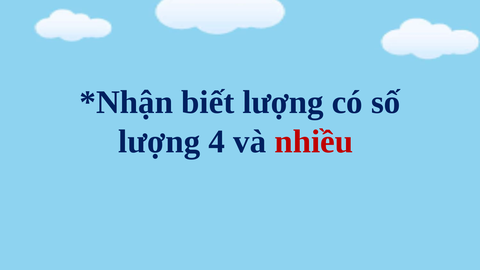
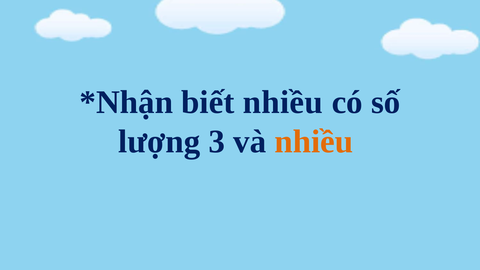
biết lượng: lượng -> nhiều
4: 4 -> 3
nhiều at (314, 142) colour: red -> orange
